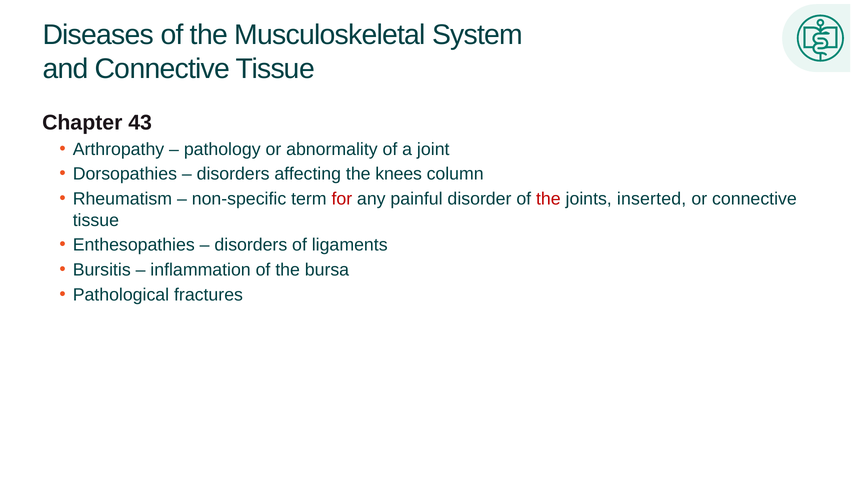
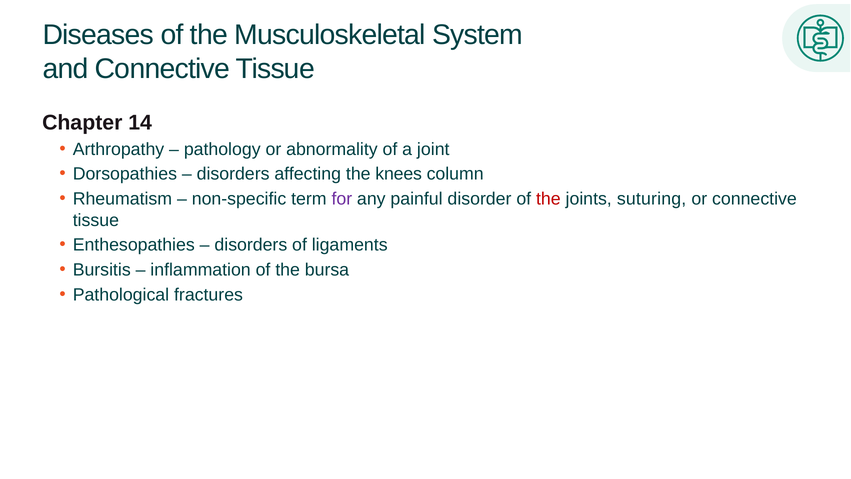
43: 43 -> 14
for colour: red -> purple
inserted: inserted -> suturing
